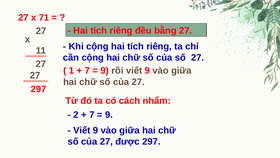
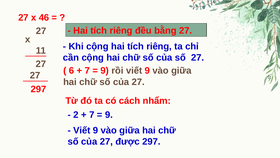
71: 71 -> 46
1: 1 -> 6
